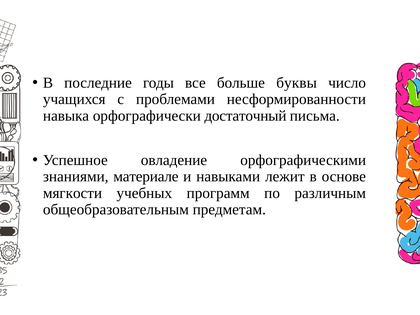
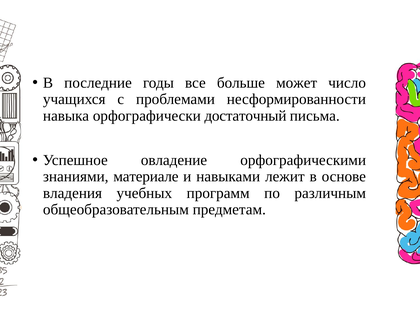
буквы: буквы -> может
мягкости: мягкости -> владения
